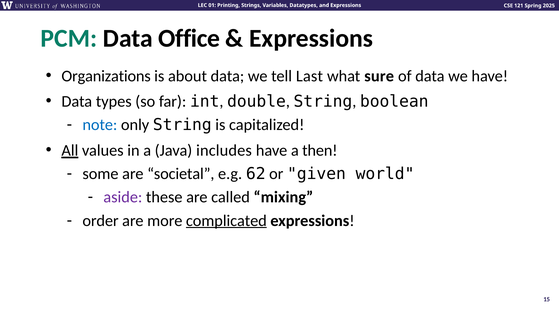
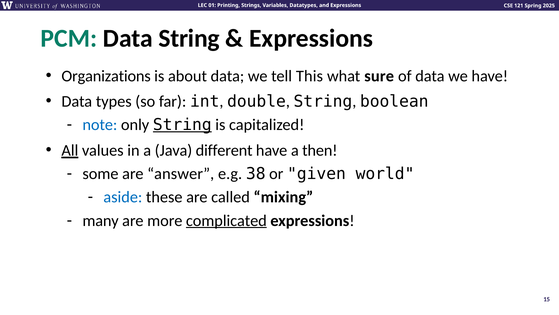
Data Office: Office -> String
Last: Last -> This
String at (182, 125) underline: none -> present
includes: includes -> different
societal: societal -> answer
62: 62 -> 38
aside colour: purple -> blue
order: order -> many
